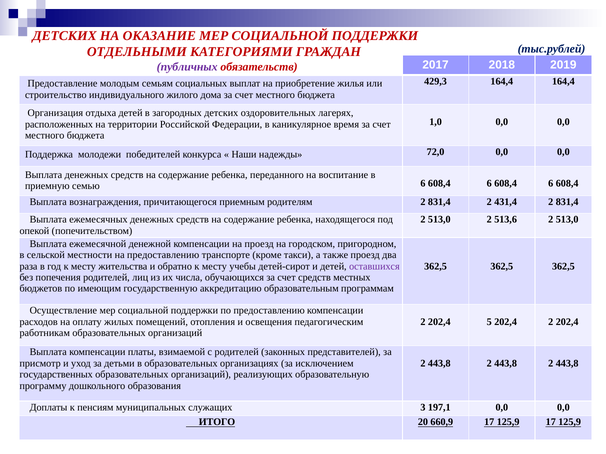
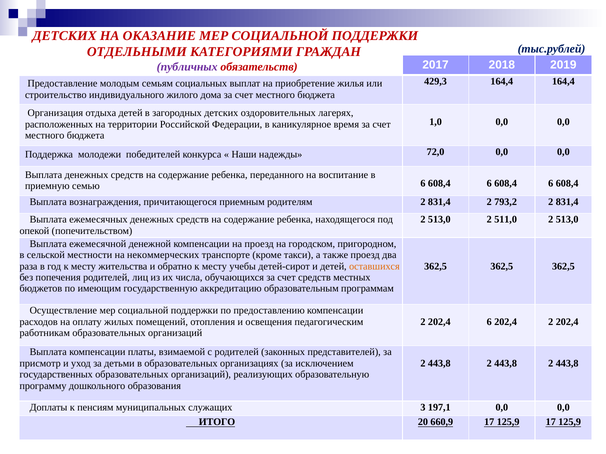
431,4: 431,4 -> 793,2
513,6: 513,6 -> 511,0
на предоставлению: предоставлению -> некоммерческих
оставшихся colour: purple -> orange
202,4 5: 5 -> 6
